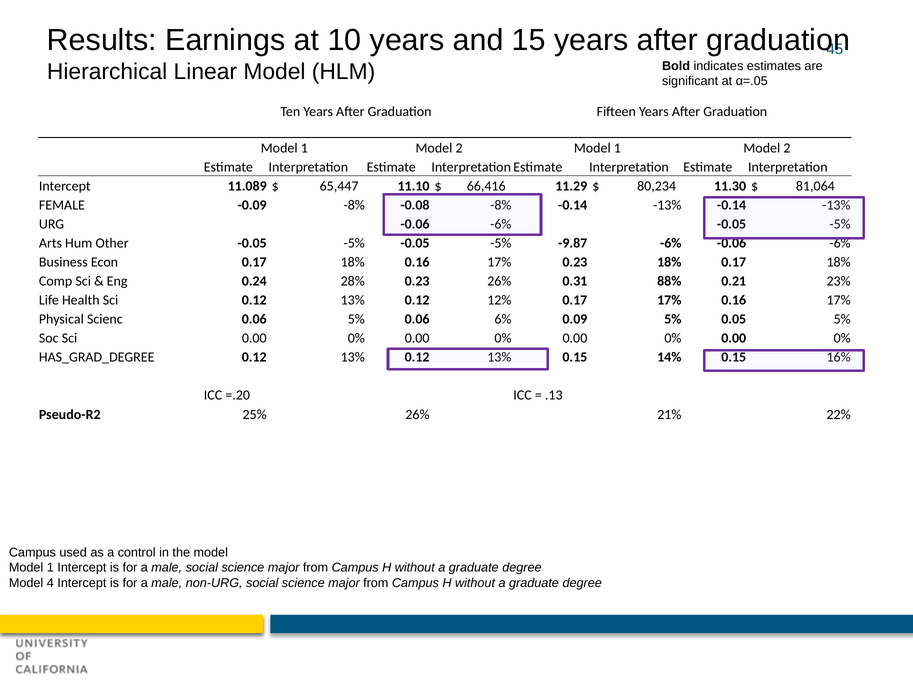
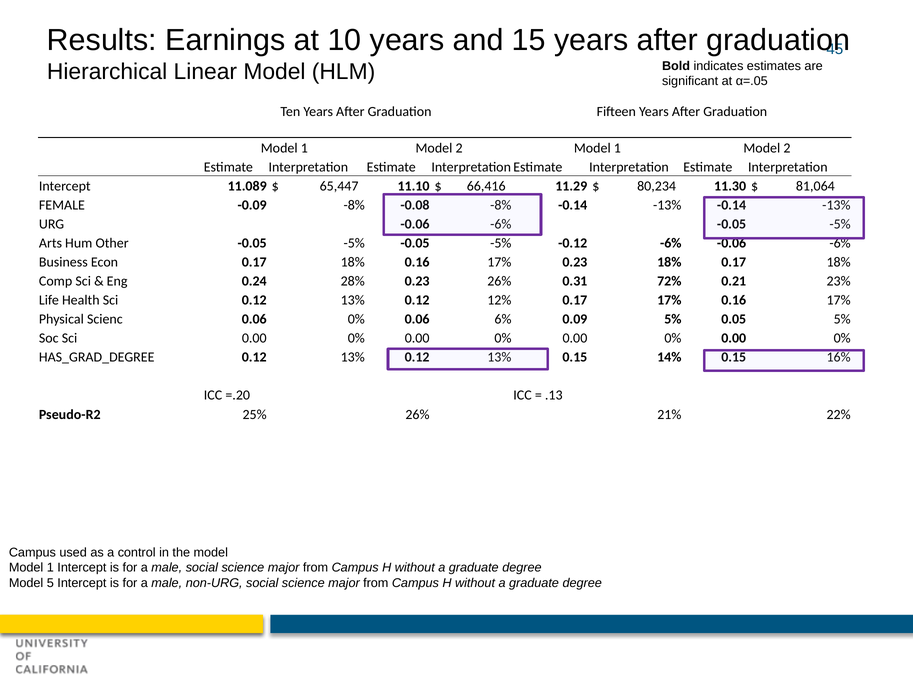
-9.87: -9.87 -> -0.12
88%: 88% -> 72%
0.06 5%: 5% -> 0%
4: 4 -> 5
